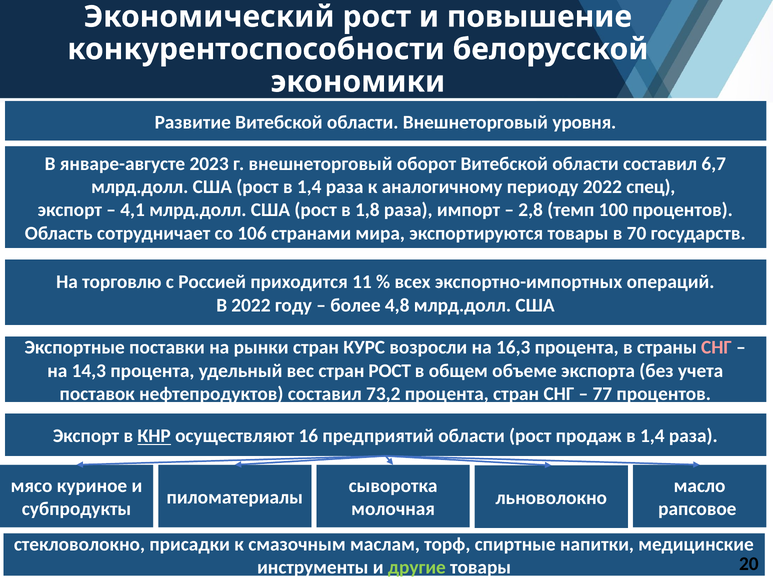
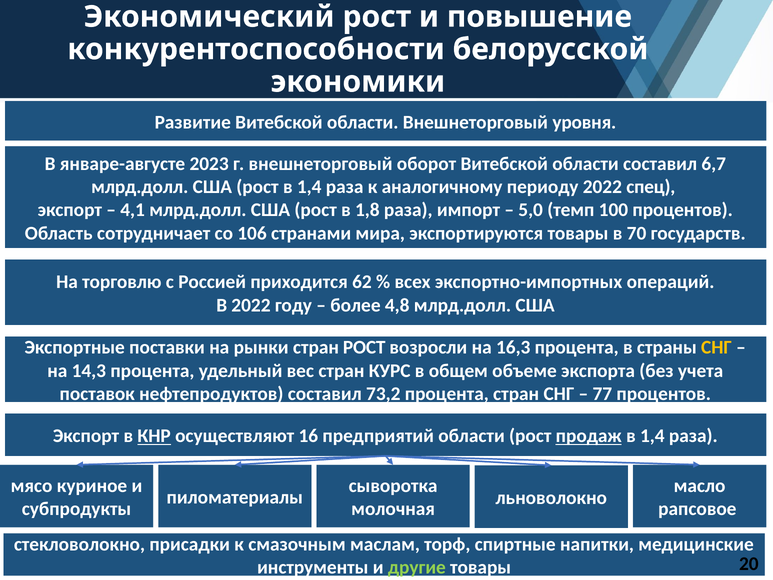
2,8: 2,8 -> 5,0
11: 11 -> 62
стран КУРС: КУРС -> РОСТ
СНГ at (716, 347) colour: pink -> yellow
стран РОСТ: РОСТ -> КУРС
продаж underline: none -> present
